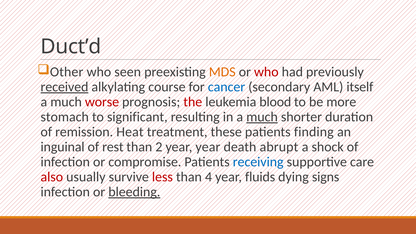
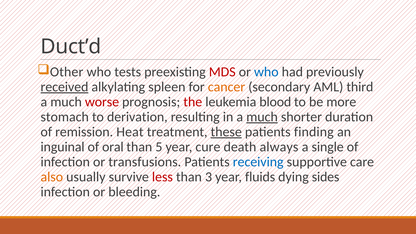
seen: seen -> tests
MDS colour: orange -> red
who at (266, 72) colour: red -> blue
course: course -> spleen
cancer colour: blue -> orange
itself: itself -> third
significant: significant -> derivation
these underline: none -> present
rest: rest -> oral
2: 2 -> 5
year year: year -> cure
abrupt: abrupt -> always
shock: shock -> single
compromise: compromise -> transfusions
also colour: red -> orange
4: 4 -> 3
signs: signs -> sides
bleeding underline: present -> none
